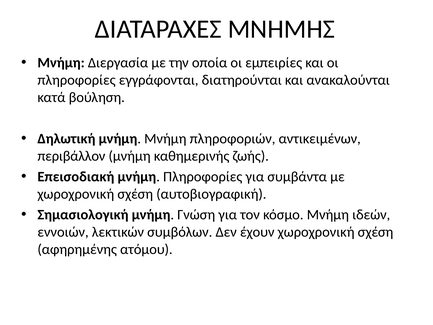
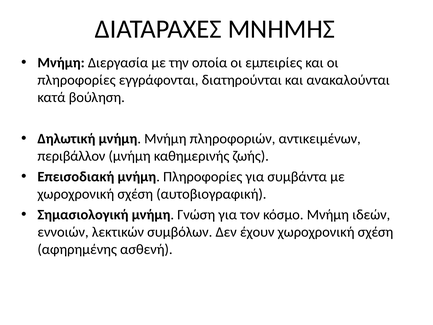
ατόμου: ατόμου -> ασθενή
